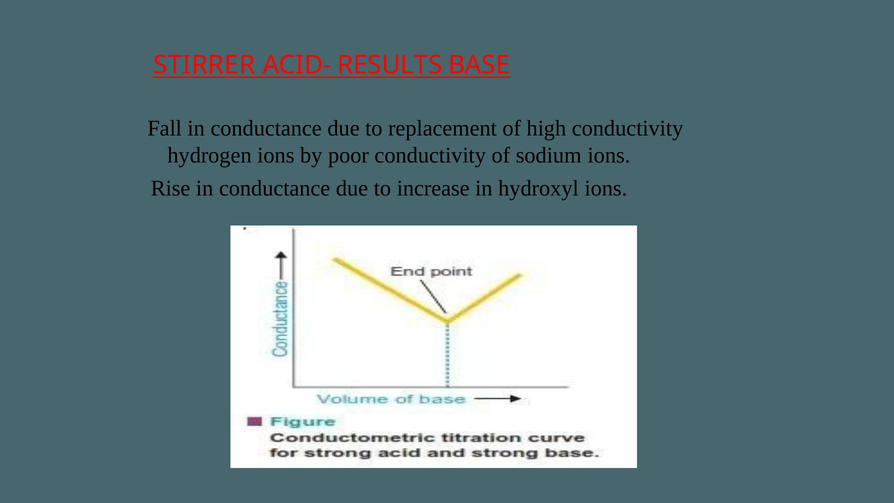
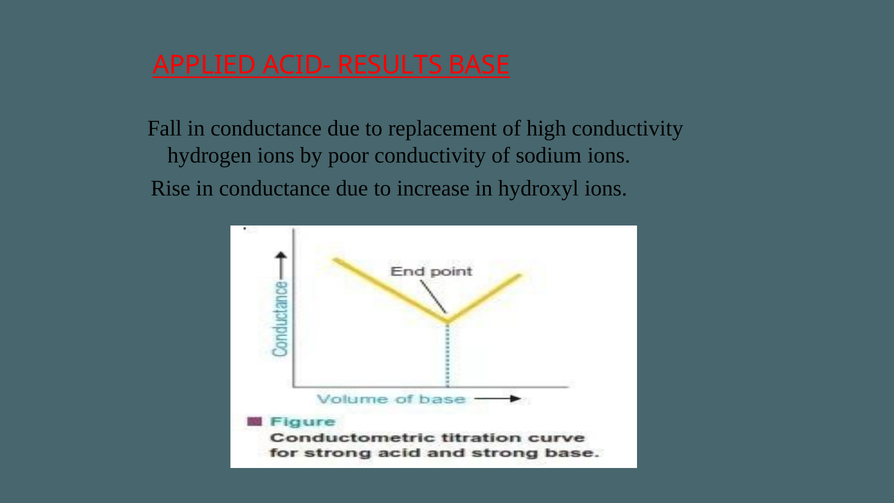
STIRRER: STIRRER -> APPLIED
